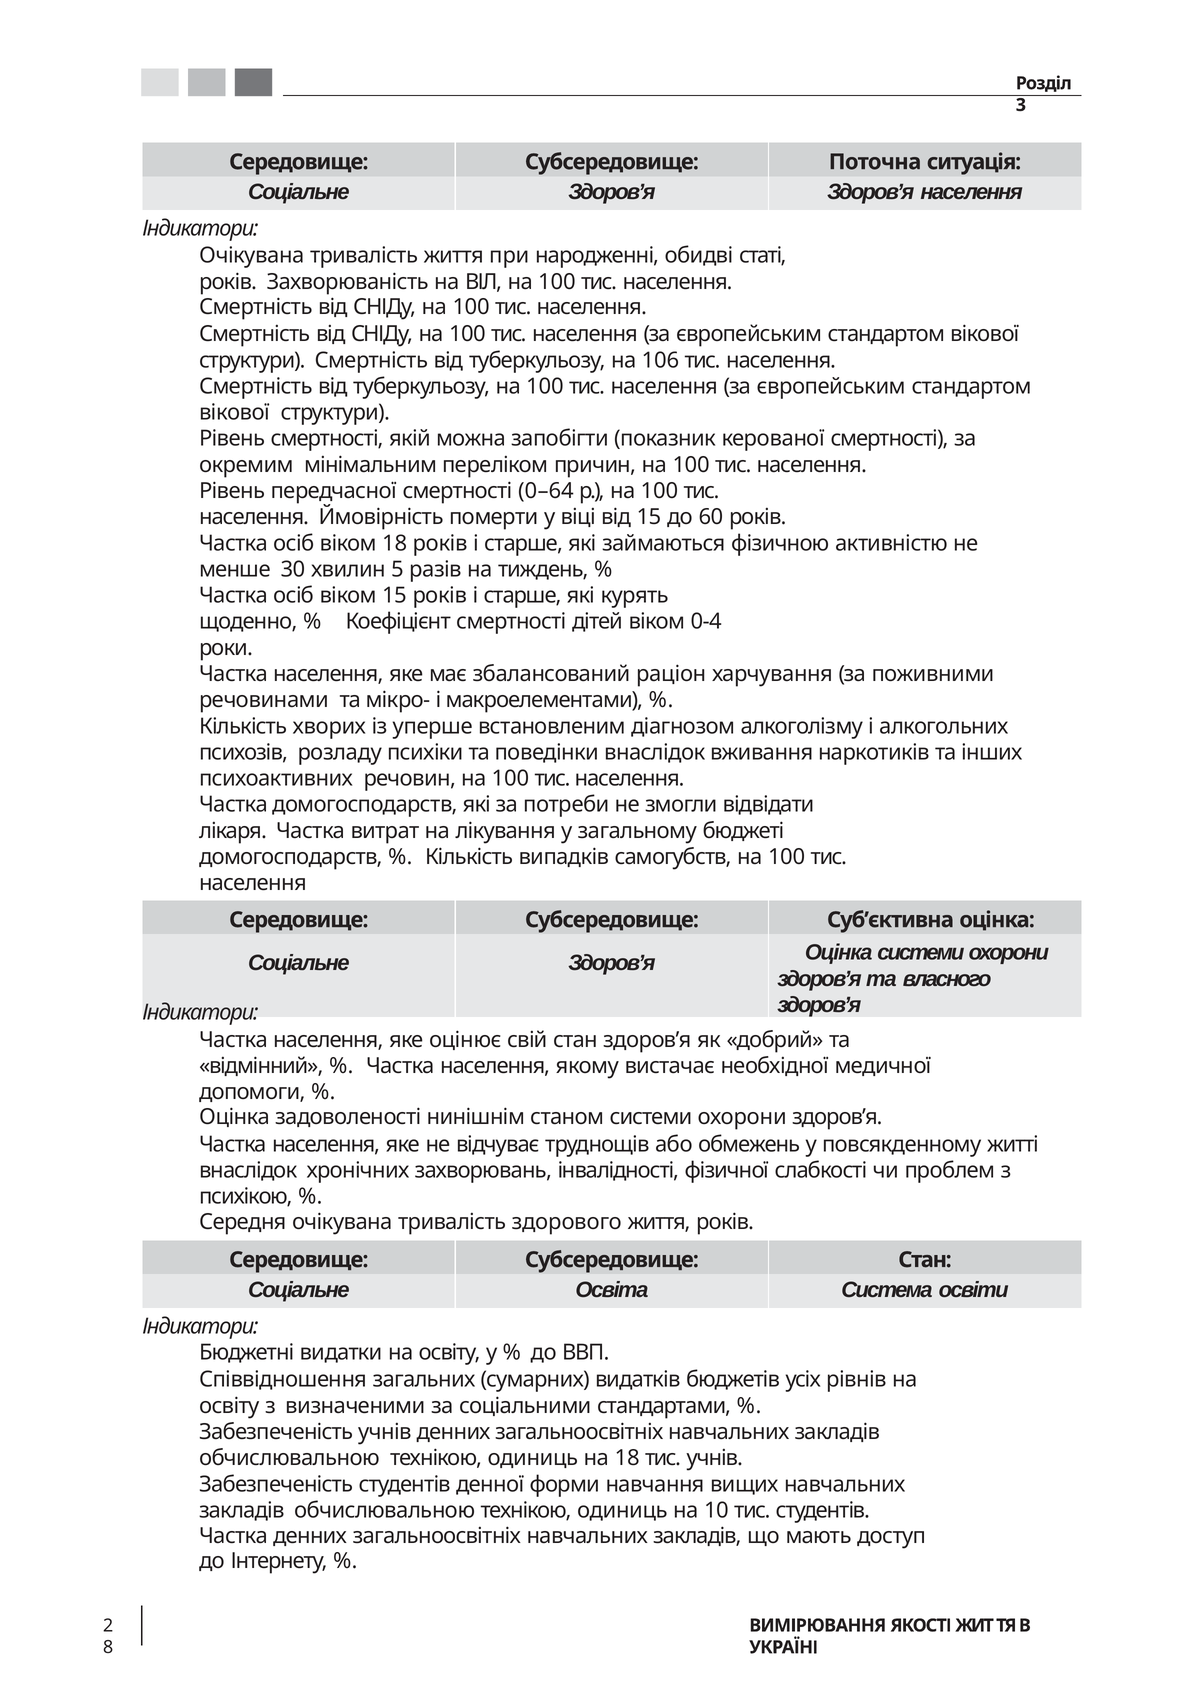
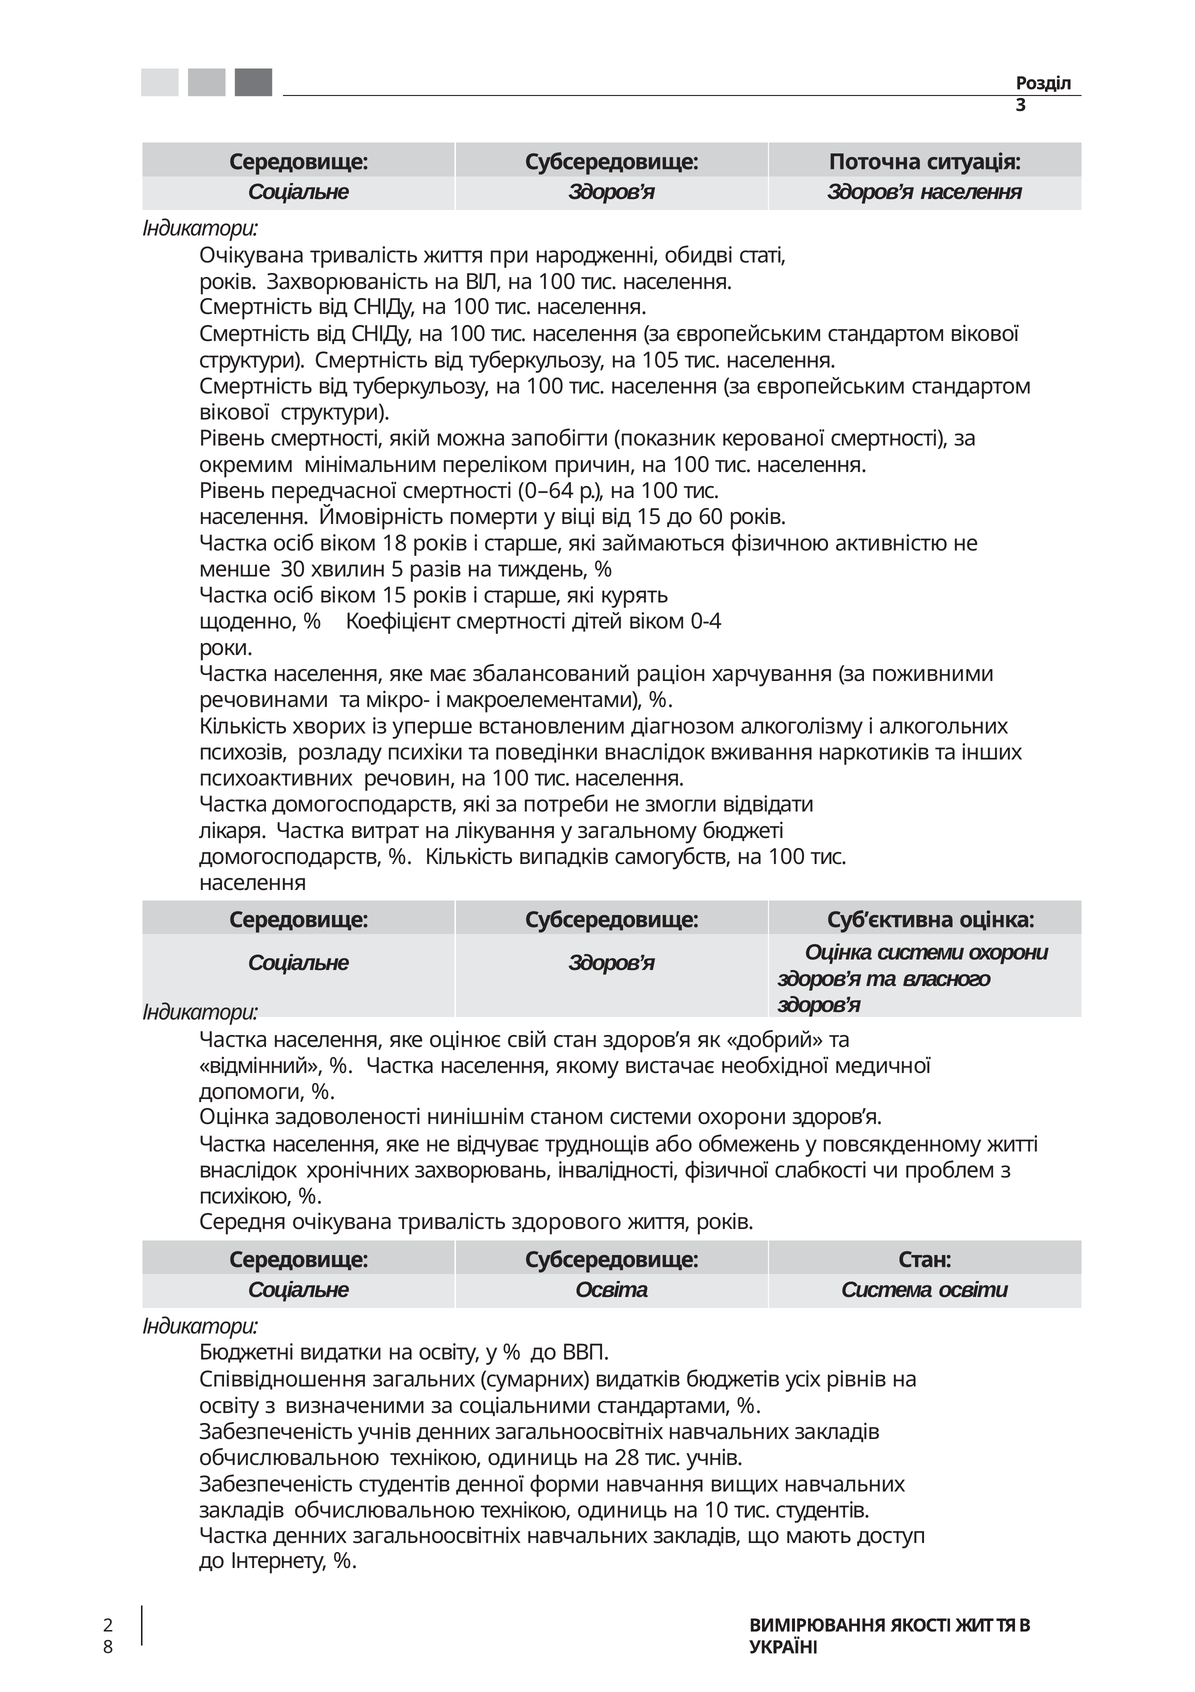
106: 106 -> 105
на 18: 18 -> 28
